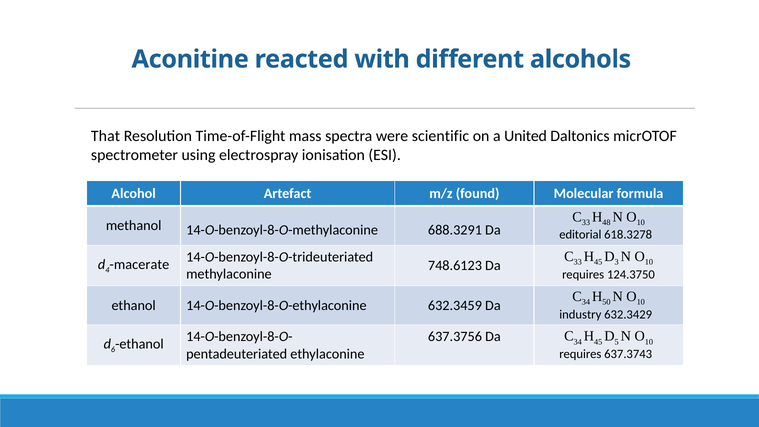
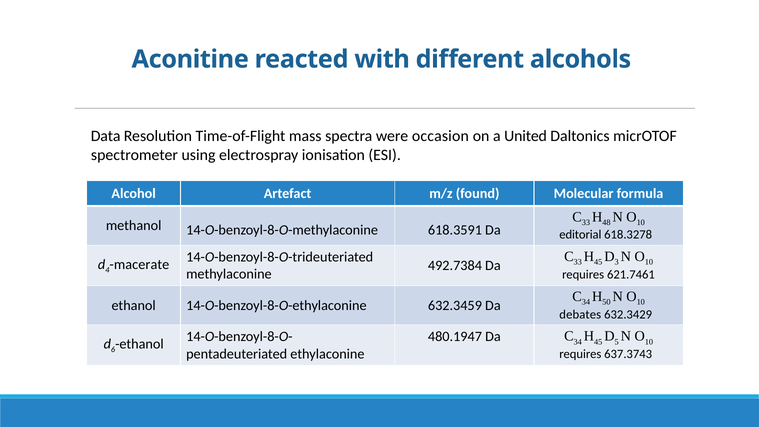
That: That -> Data
scientific: scientific -> occasion
688.3291: 688.3291 -> 618.3591
748.6123: 748.6123 -> 492.7384
124.3750: 124.3750 -> 621.7461
industry: industry -> debates
637.3756: 637.3756 -> 480.1947
